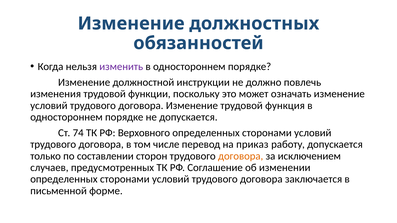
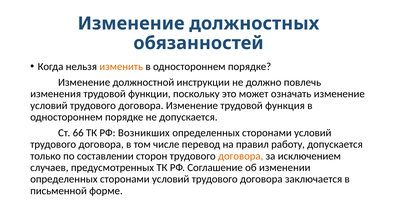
изменить colour: purple -> orange
74: 74 -> 66
Верховного: Верховного -> Возникших
приказ: приказ -> правил
